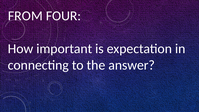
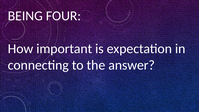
FROM: FROM -> BEING
